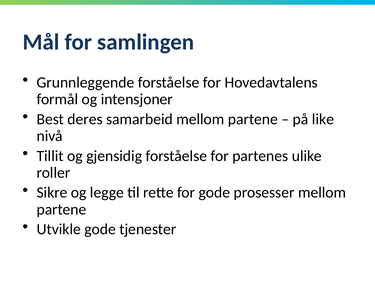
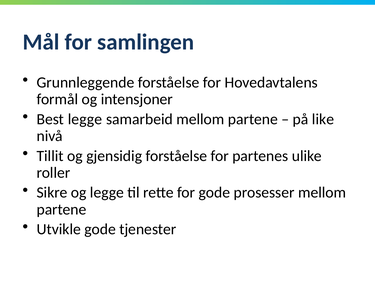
Best deres: deres -> legge
